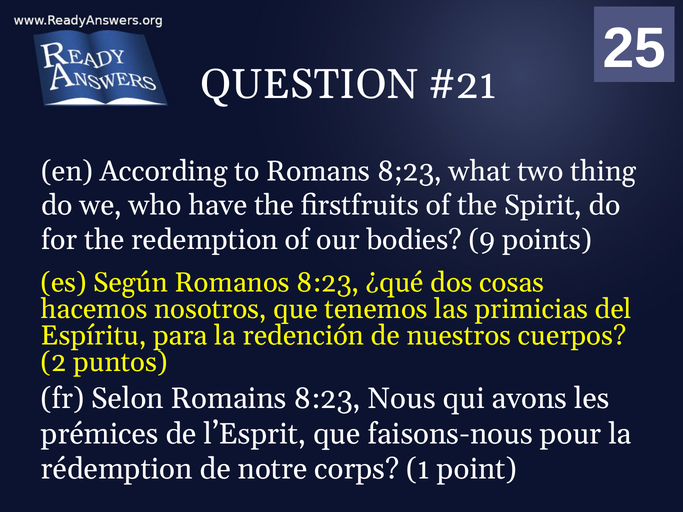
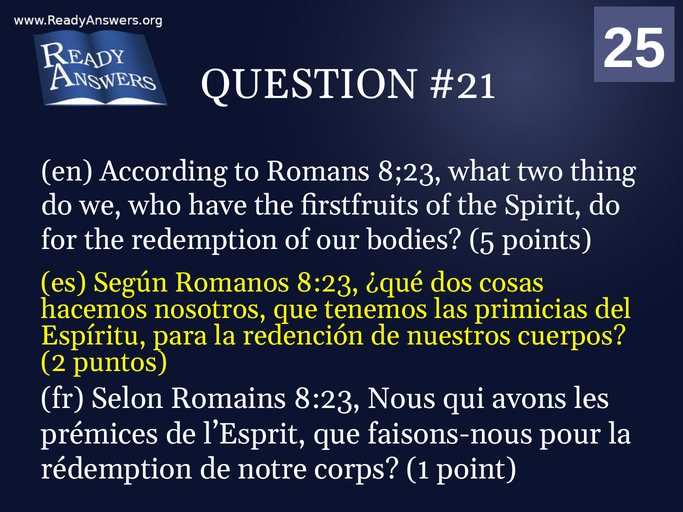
9: 9 -> 5
